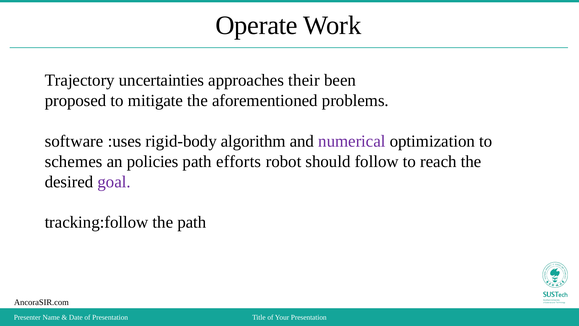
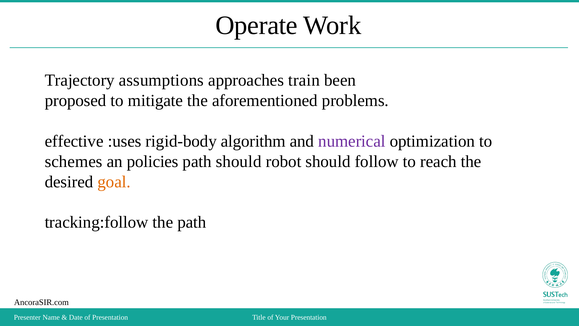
uncertainties: uncertainties -> assumptions
their: their -> train
software: software -> effective
path efforts: efforts -> should
goal colour: purple -> orange
